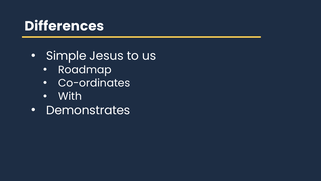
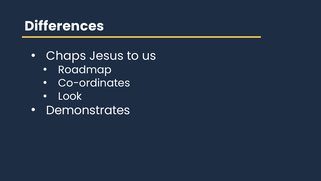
Simple: Simple -> Chaps
With: With -> Look
